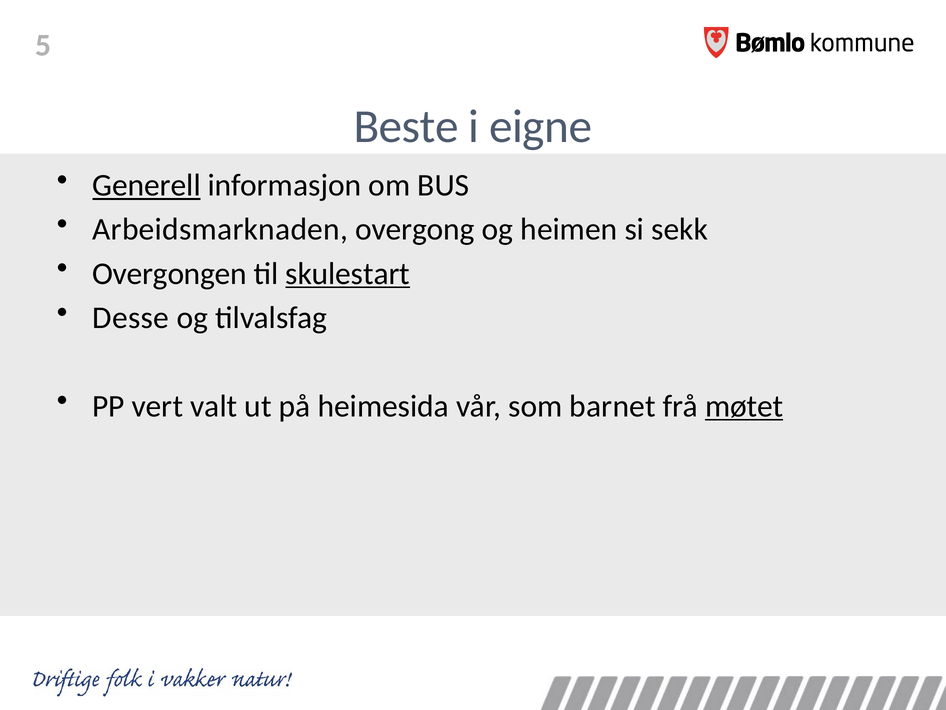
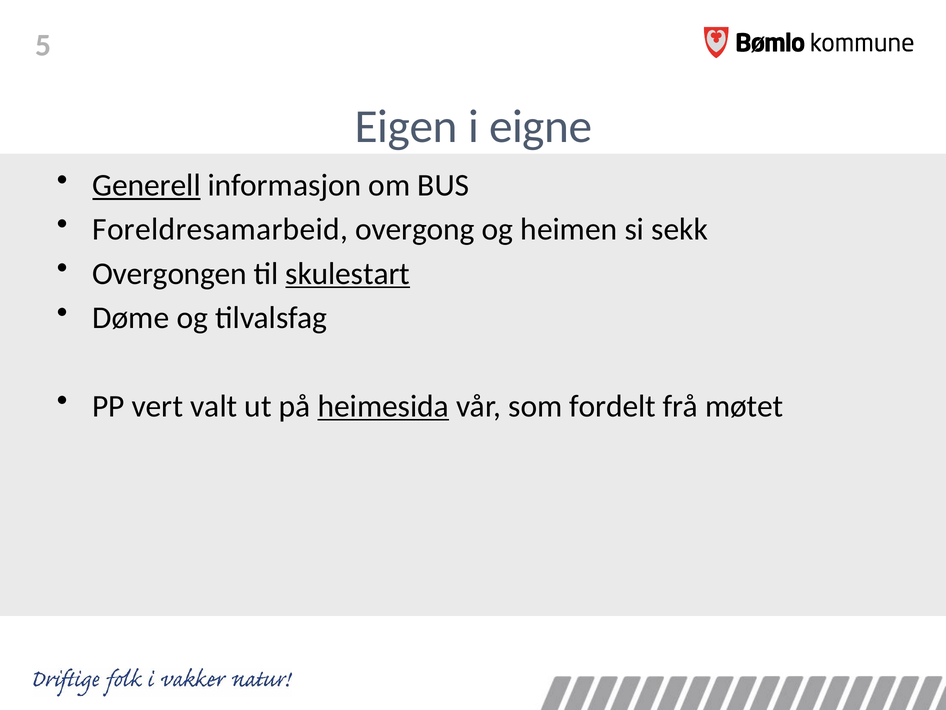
Beste: Beste -> Eigen
Arbeidsmarknaden: Arbeidsmarknaden -> Foreldresamarbeid
Desse: Desse -> Døme
heimesida underline: none -> present
barnet: barnet -> fordelt
møtet underline: present -> none
